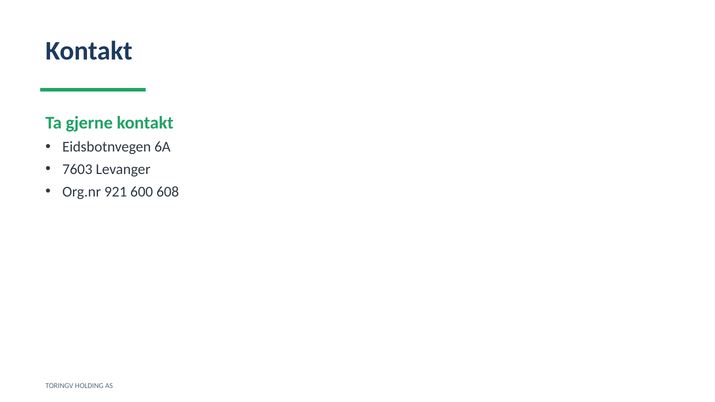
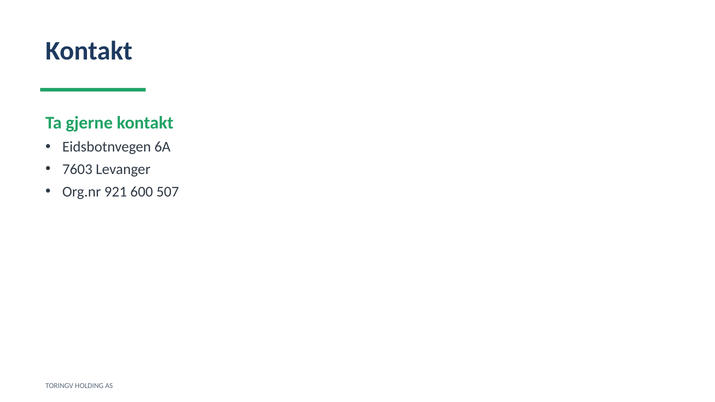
608: 608 -> 507
